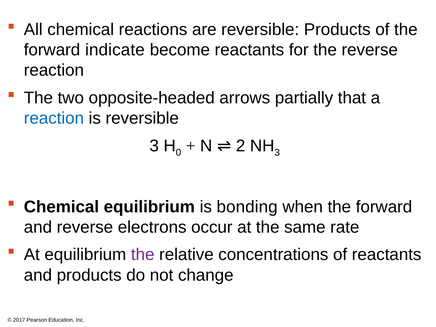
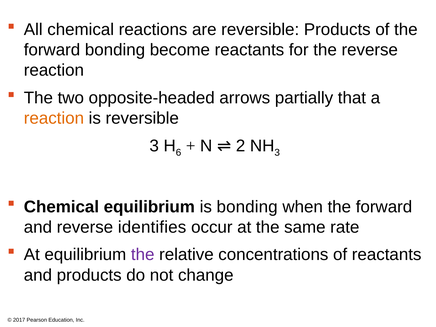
forward indicate: indicate -> bonding
reaction at (54, 118) colour: blue -> orange
0: 0 -> 6
electrons: electrons -> identifies
